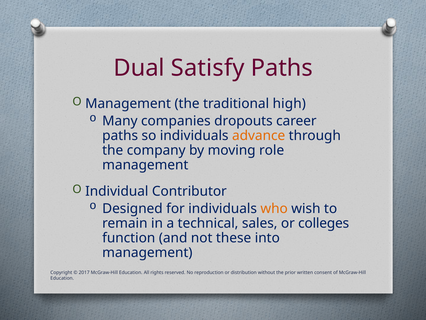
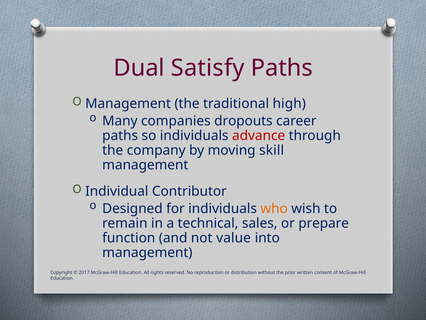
advance colour: orange -> red
role: role -> skill
colleges: colleges -> prepare
these: these -> value
